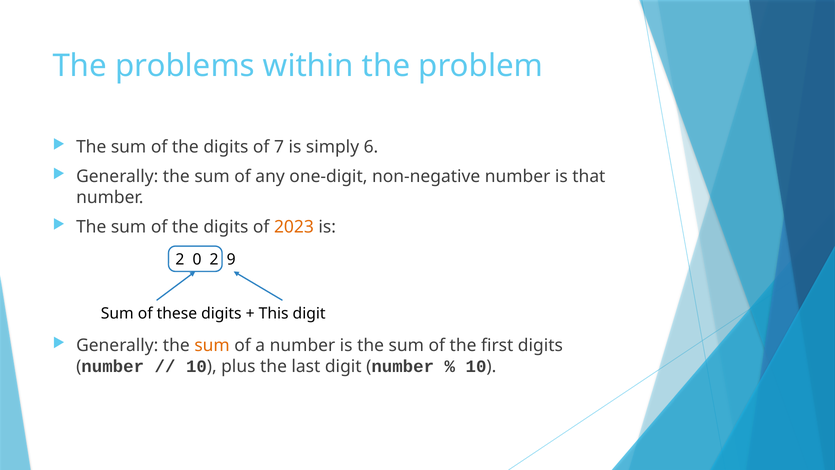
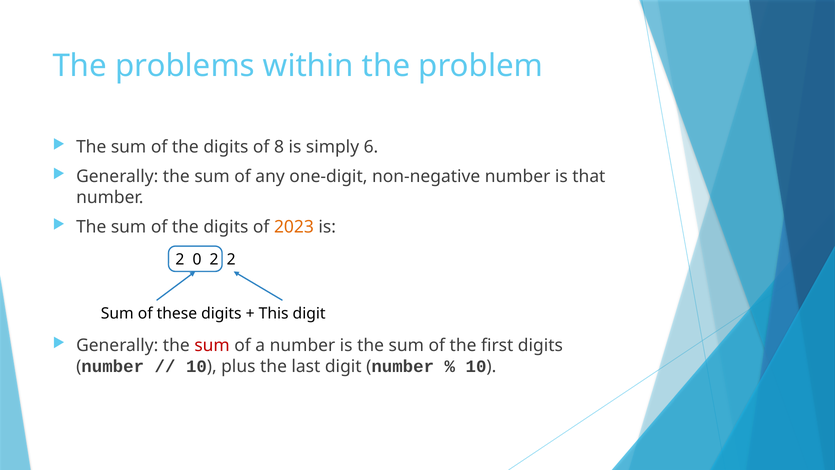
7: 7 -> 8
2 9: 9 -> 2
sum at (212, 345) colour: orange -> red
